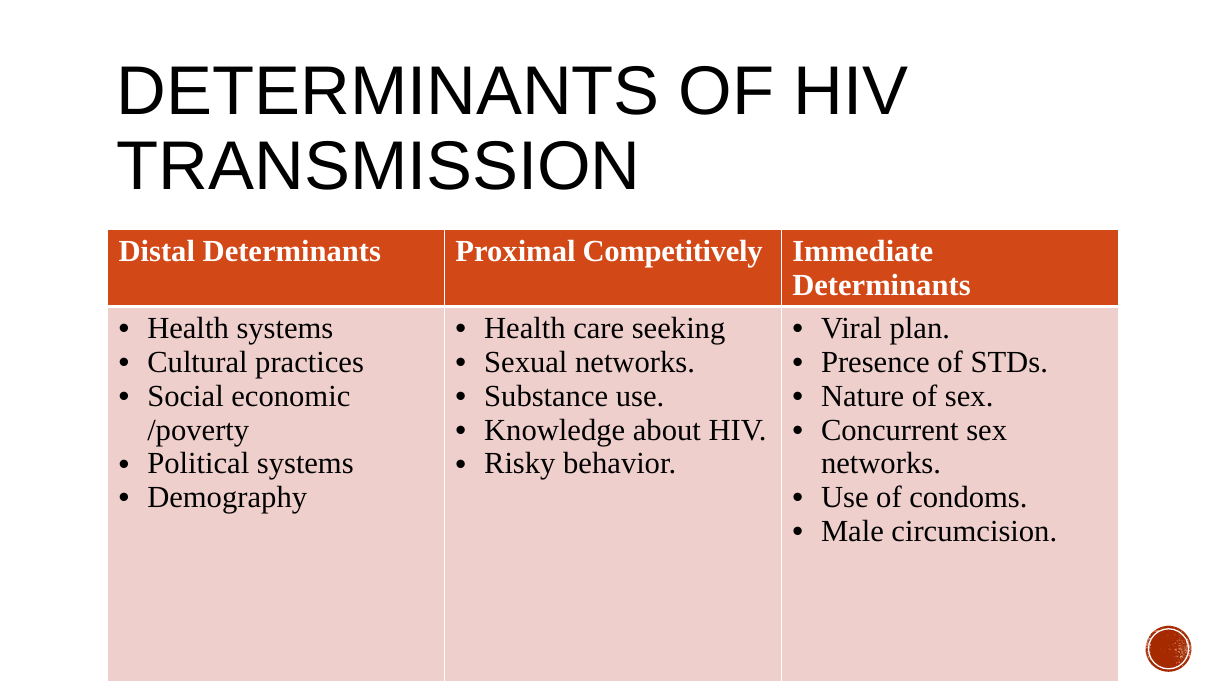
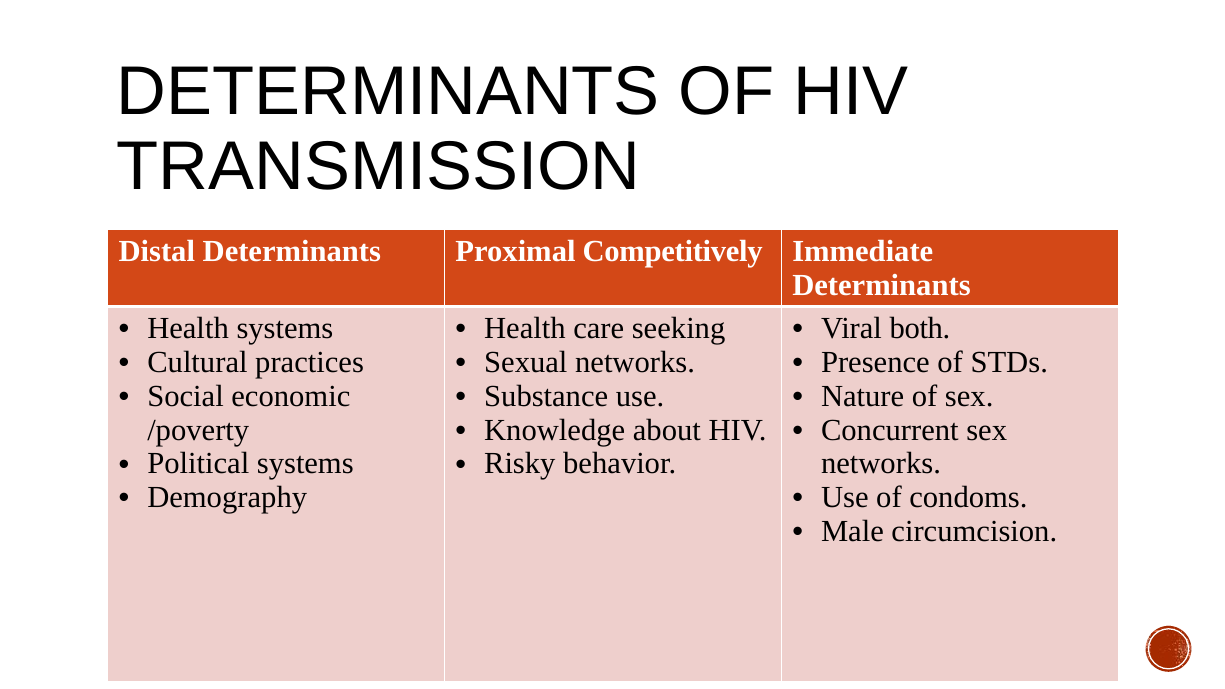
plan: plan -> both
